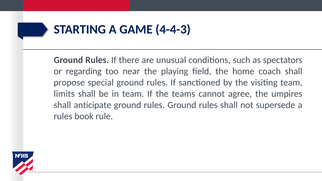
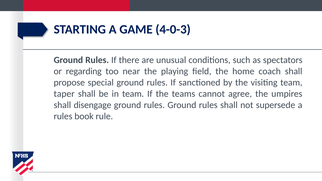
4-4-3: 4-4-3 -> 4-0-3
limits: limits -> taper
anticipate: anticipate -> disengage
